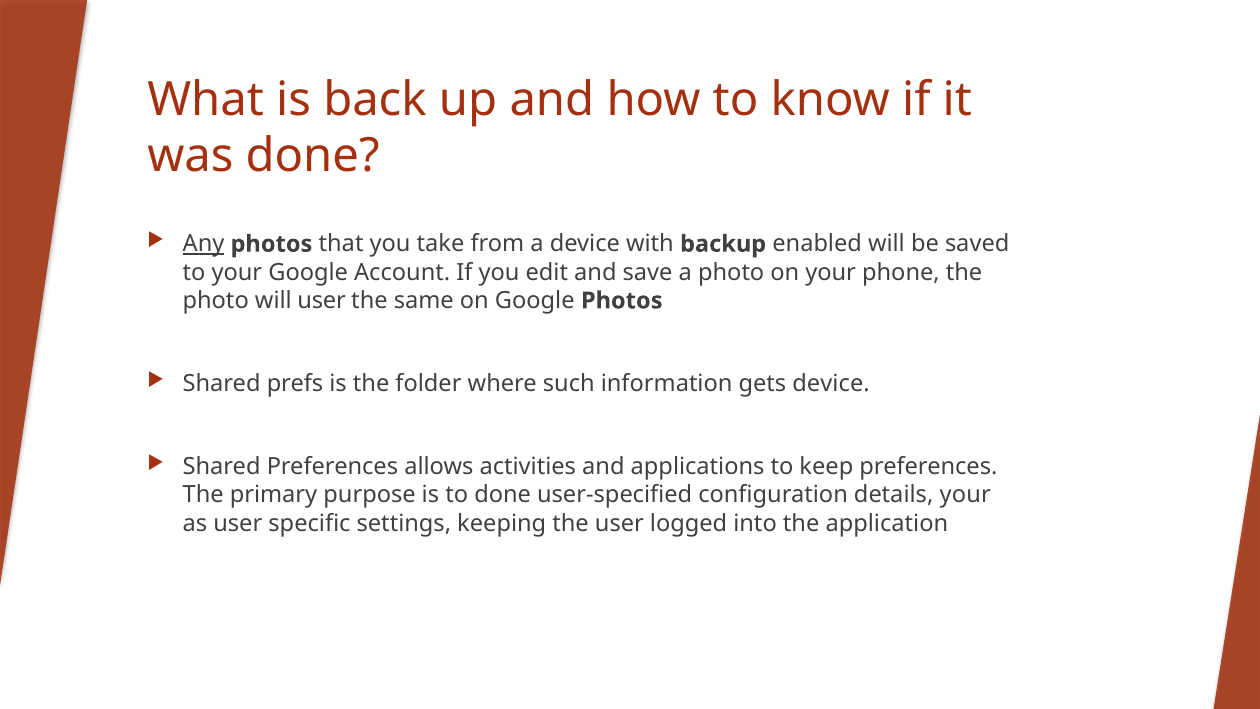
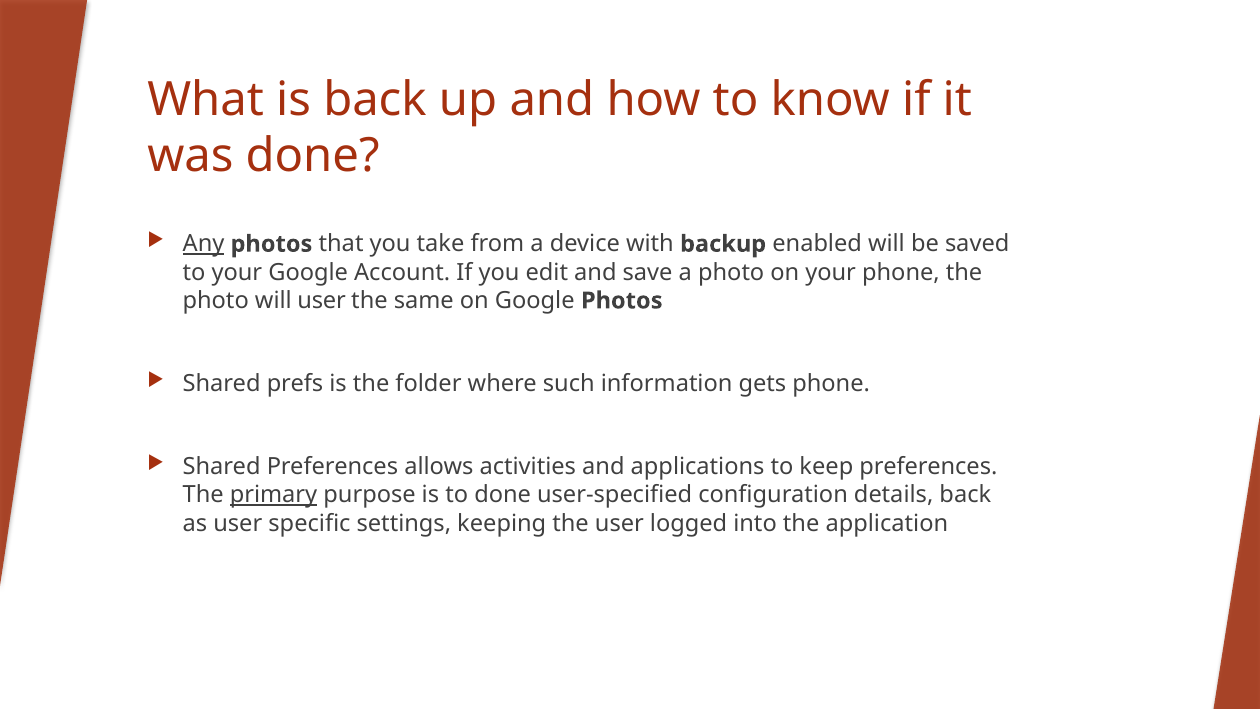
gets device: device -> phone
primary underline: none -> present
details your: your -> back
